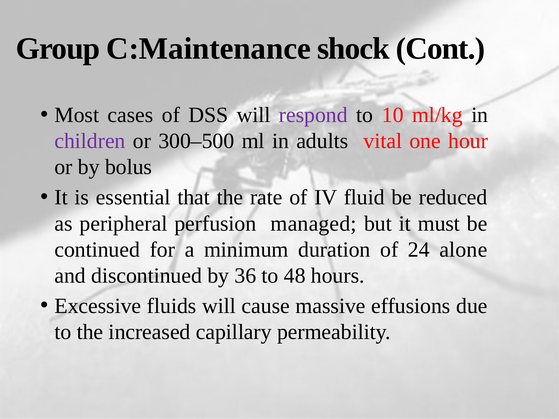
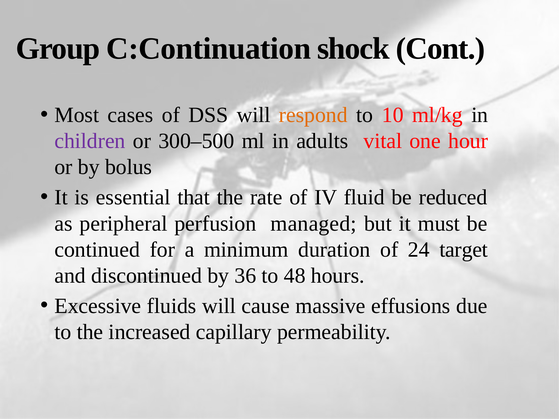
C:Maintenance: C:Maintenance -> C:Continuation
respond colour: purple -> orange
alone: alone -> target
